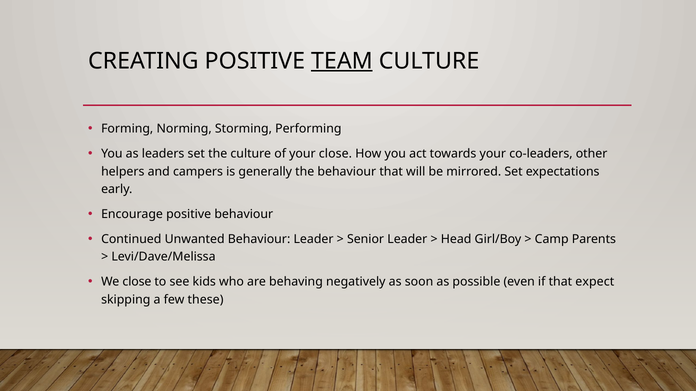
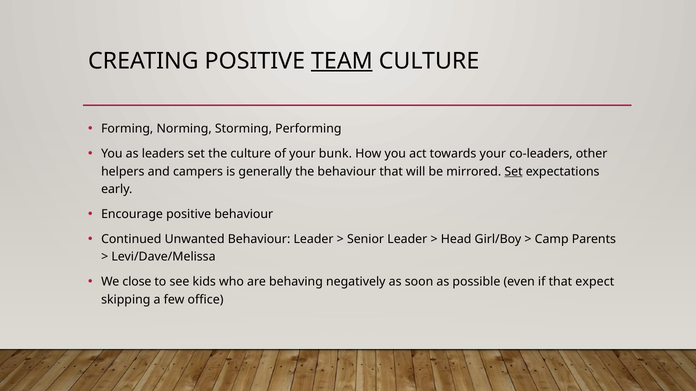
your close: close -> bunk
Set at (513, 172) underline: none -> present
these: these -> office
